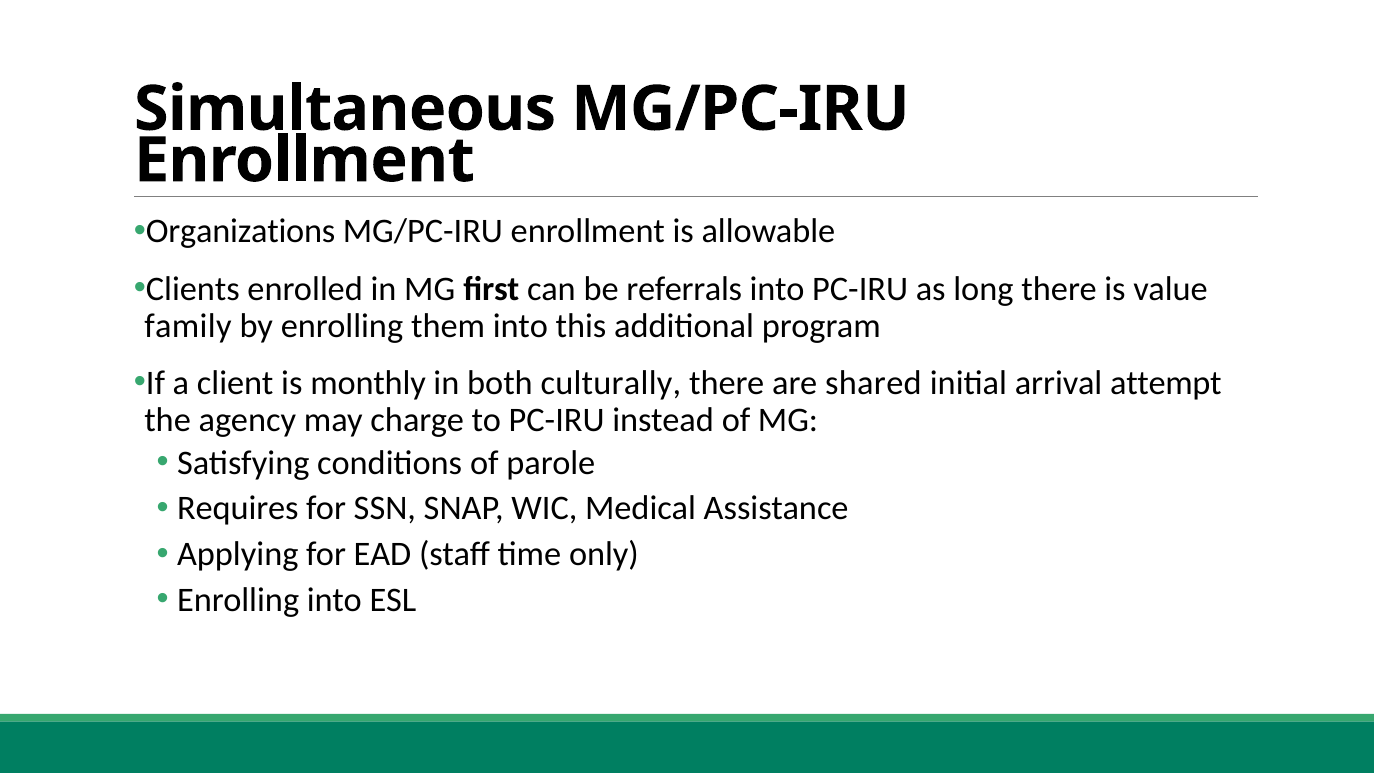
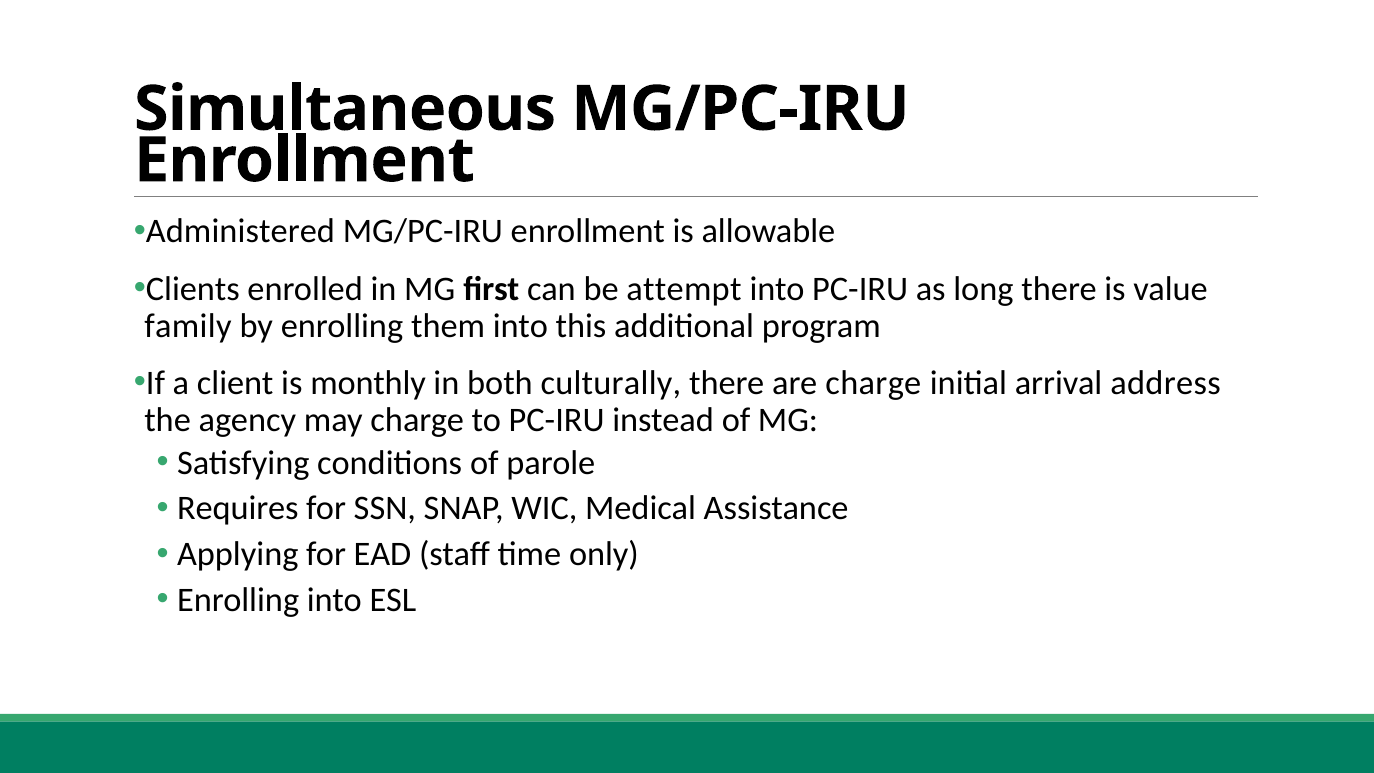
Organizations: Organizations -> Administered
referrals: referrals -> attempt
are shared: shared -> charge
attempt: attempt -> address
